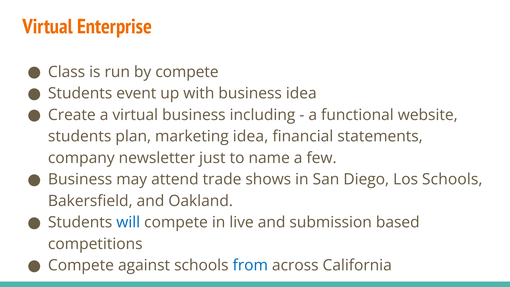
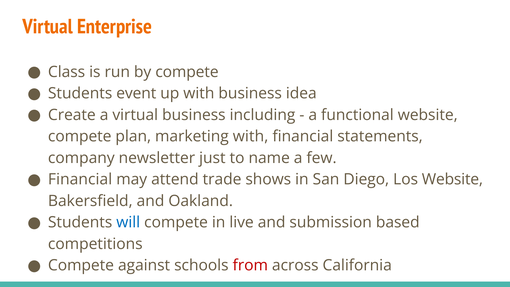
students at (80, 136): students -> compete
marketing idea: idea -> with
Business at (80, 179): Business -> Financial
Los Schools: Schools -> Website
from colour: blue -> red
